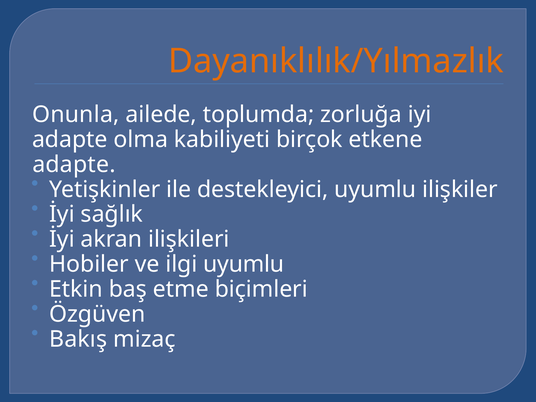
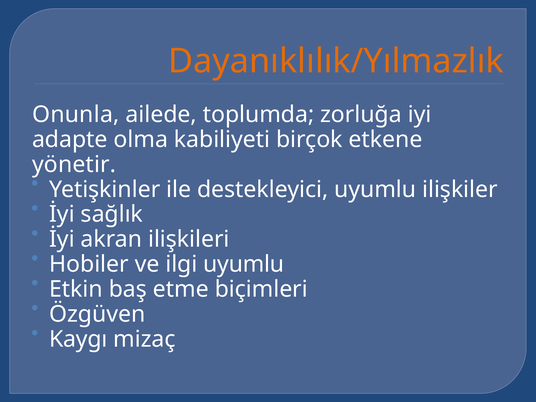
adapte at (74, 164): adapte -> yönetir
Bakış: Bakış -> Kaygı
